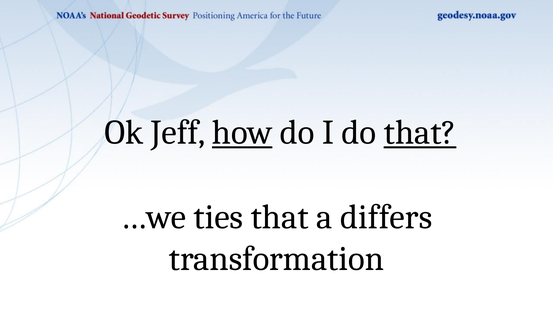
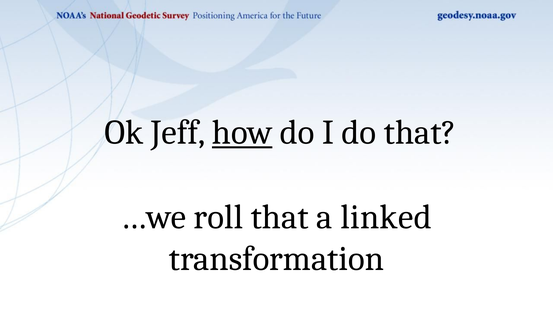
that at (420, 132) underline: present -> none
ties: ties -> roll
differs: differs -> linked
